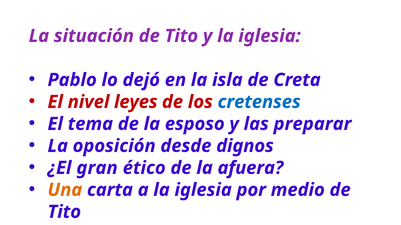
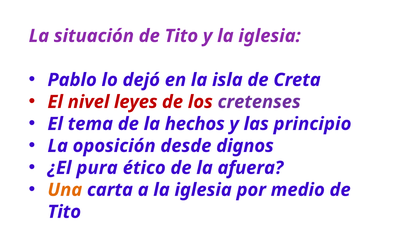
cretenses colour: blue -> purple
esposo: esposo -> hechos
preparar: preparar -> principio
gran: gran -> pura
